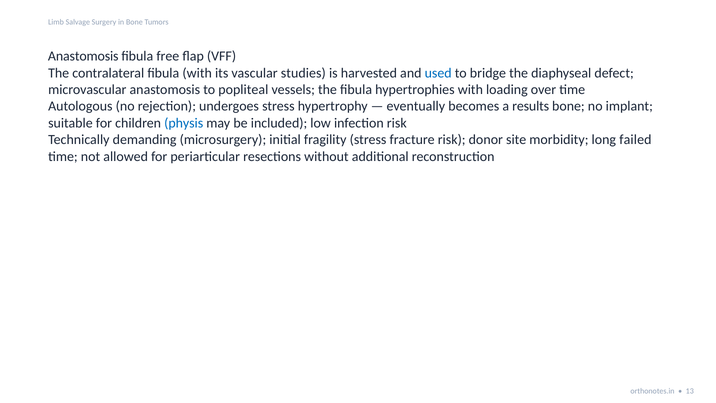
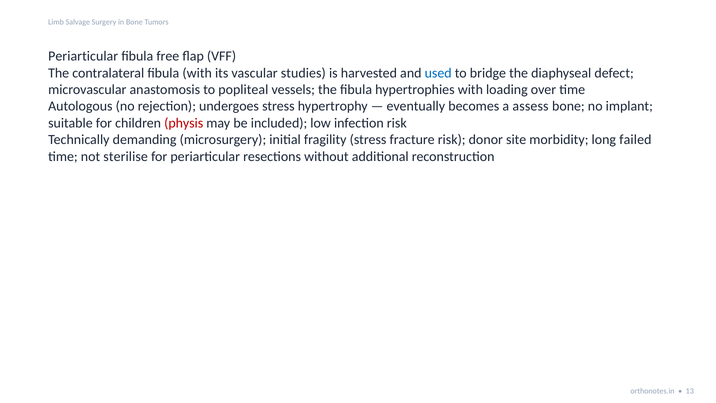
Anastomosis at (83, 56): Anastomosis -> Periarticular
results: results -> assess
physis colour: blue -> red
allowed: allowed -> sterilise
